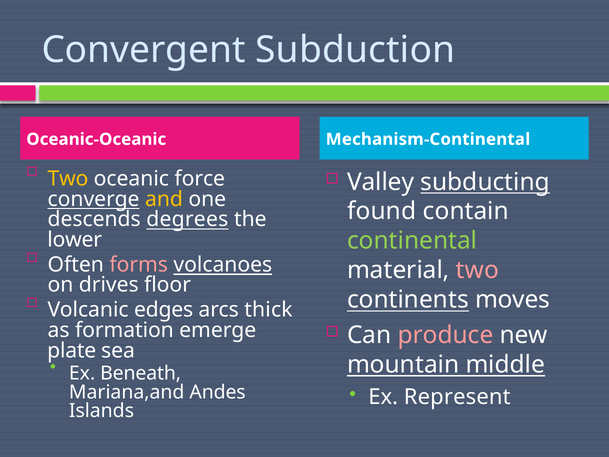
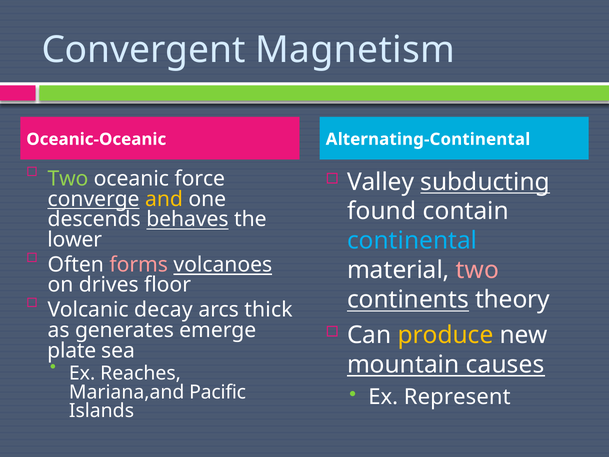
Subduction: Subduction -> Magnetism
Mechanism-Continental: Mechanism-Continental -> Alternating-Continental
Two at (68, 179) colour: yellow -> light green
degrees: degrees -> behaves
continental colour: light green -> light blue
moves: moves -> theory
edges: edges -> decay
formation: formation -> generates
produce colour: pink -> yellow
middle: middle -> causes
Beneath: Beneath -> Reaches
Andes: Andes -> Pacific
